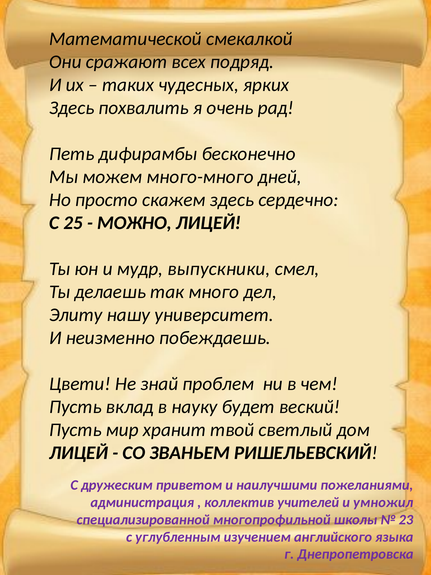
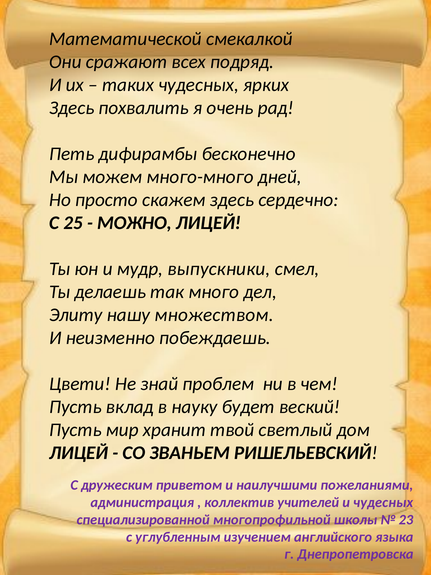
университет: университет -> множеством
и умножил: умножил -> чудесных
